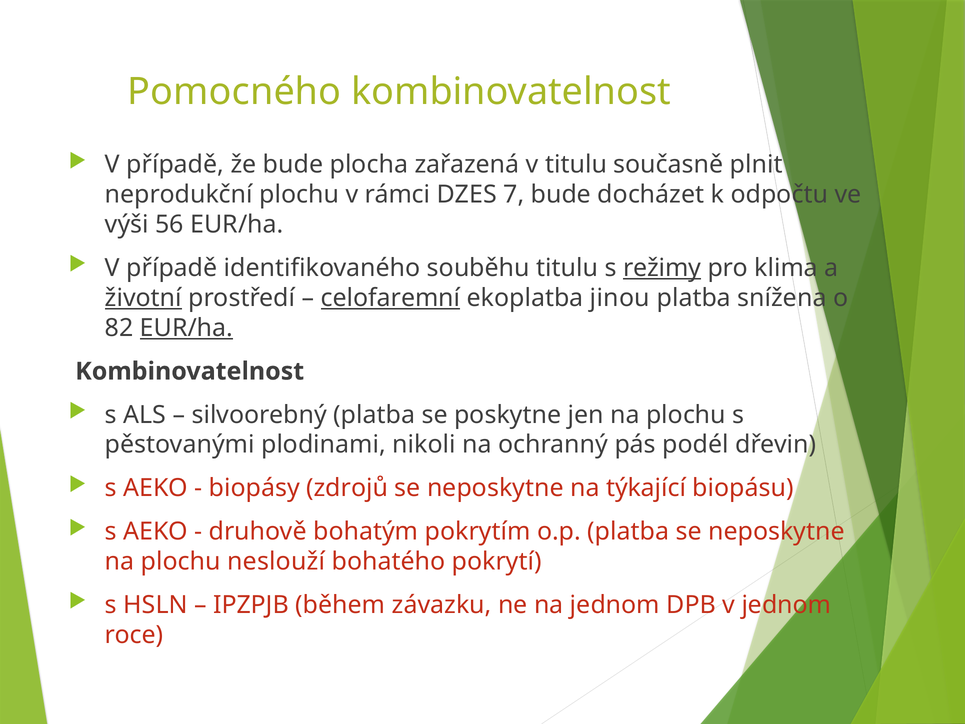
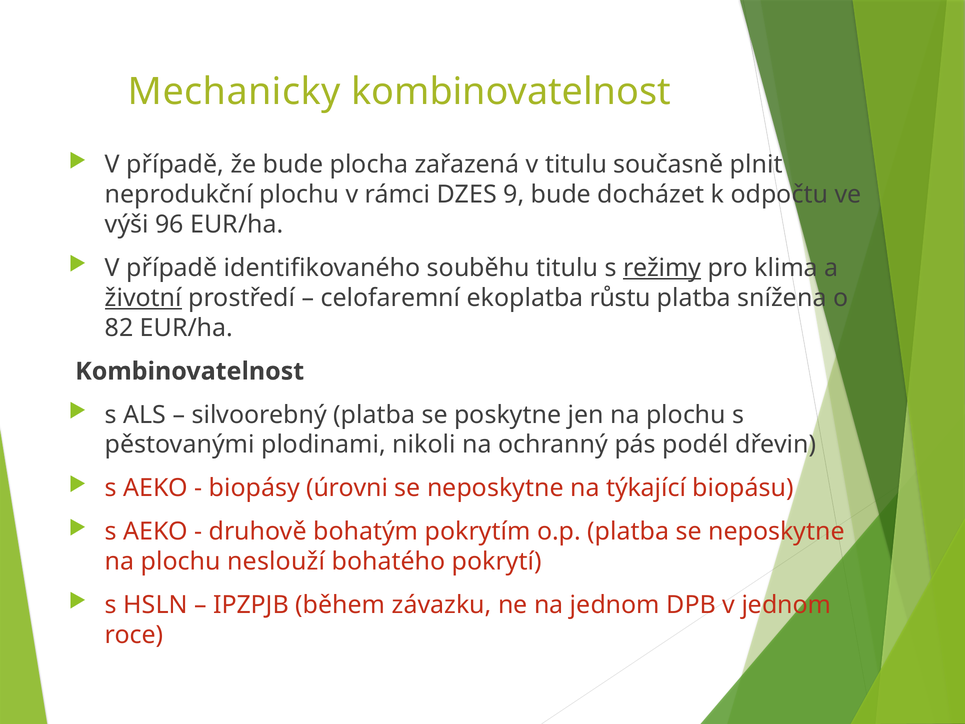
Pomocného: Pomocného -> Mechanicky
7: 7 -> 9
56: 56 -> 96
celofaremní underline: present -> none
jinou: jinou -> růstu
EUR/ha at (187, 328) underline: present -> none
zdrojů: zdrojů -> úrovni
